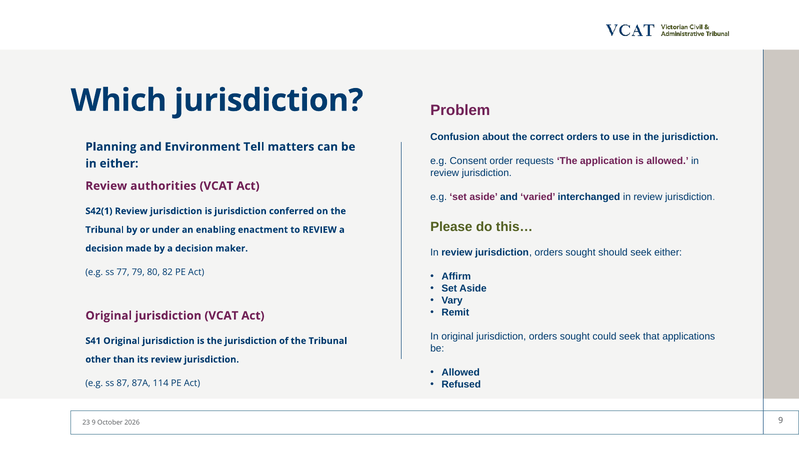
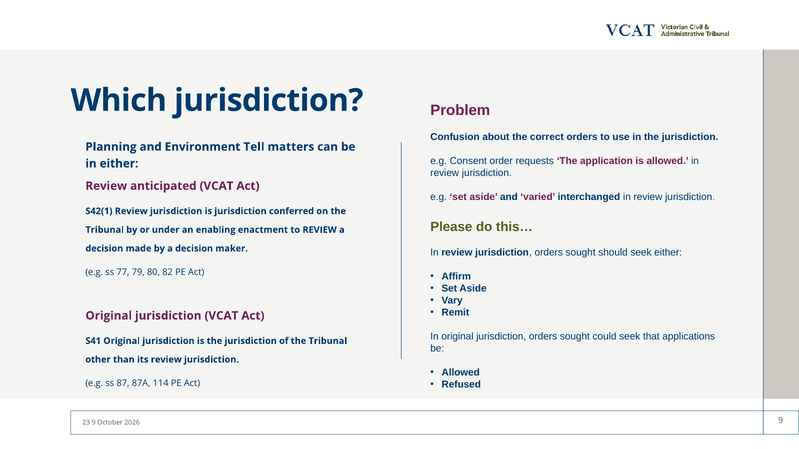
authorities: authorities -> anticipated
